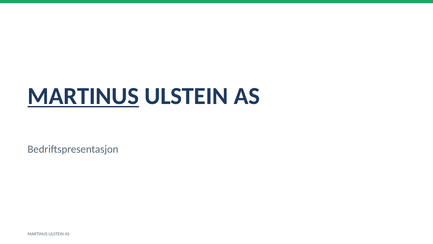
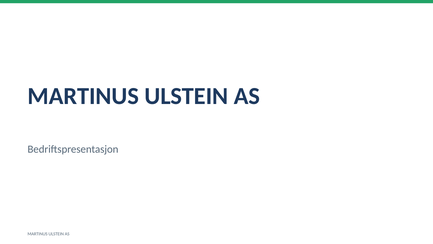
MARTINUS at (83, 96) underline: present -> none
